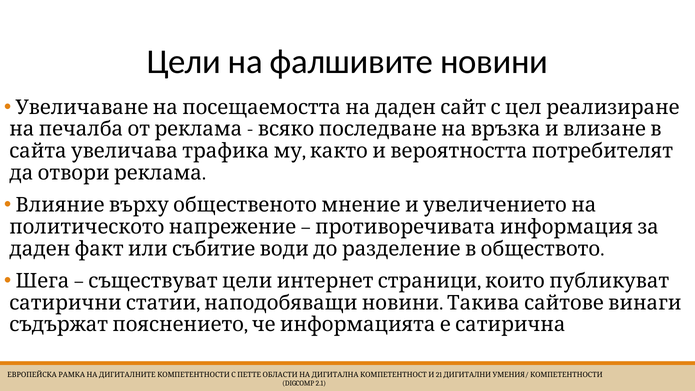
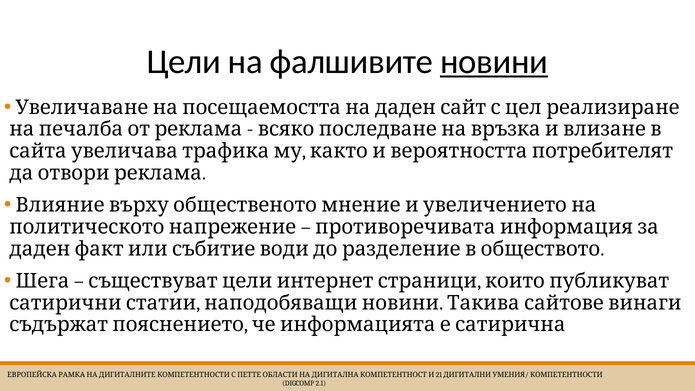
новини underline: none -> present
